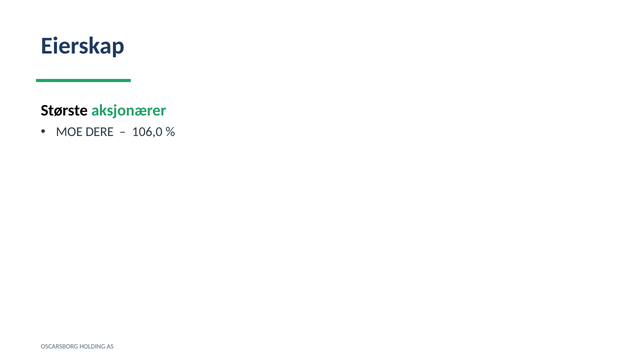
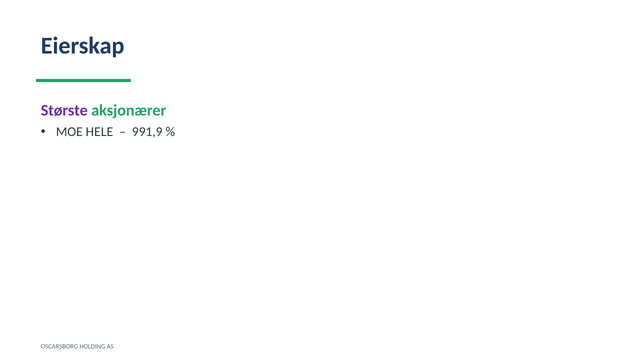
Største colour: black -> purple
DERE: DERE -> HELE
106,0: 106,0 -> 991,9
